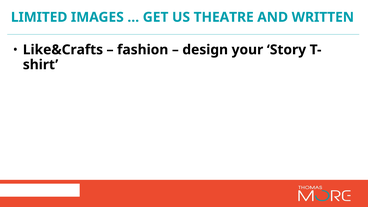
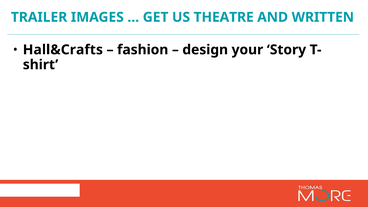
LIMITED: LIMITED -> TRAILER
Like&Crafts: Like&Crafts -> Hall&Crafts
